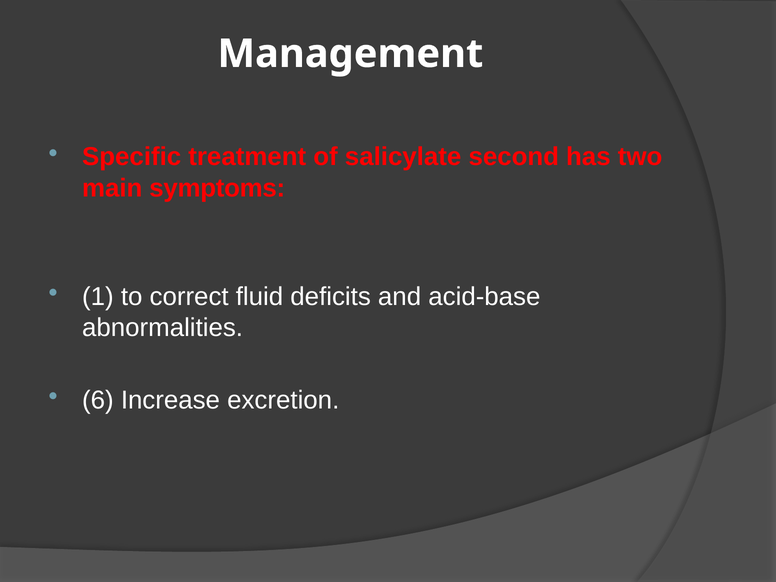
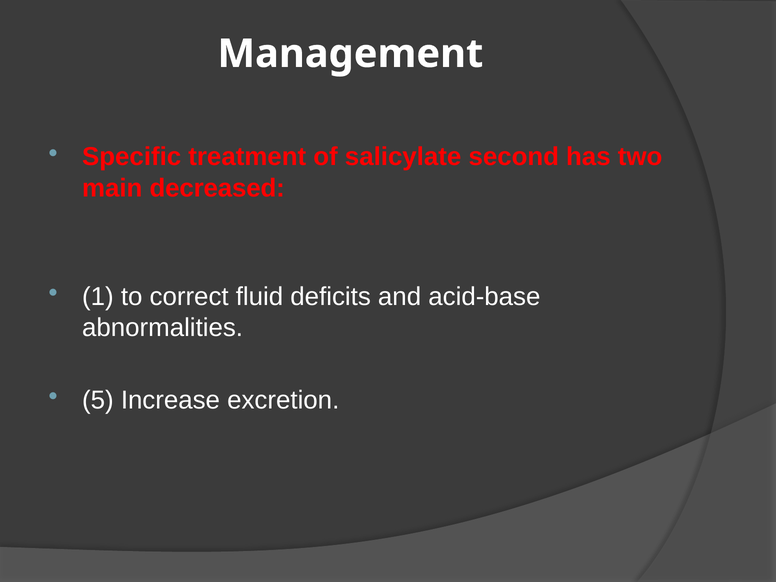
symptoms: symptoms -> decreased
6: 6 -> 5
